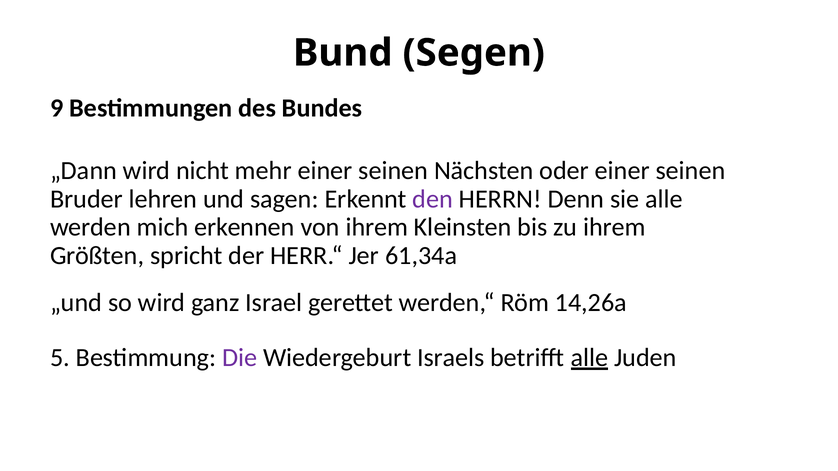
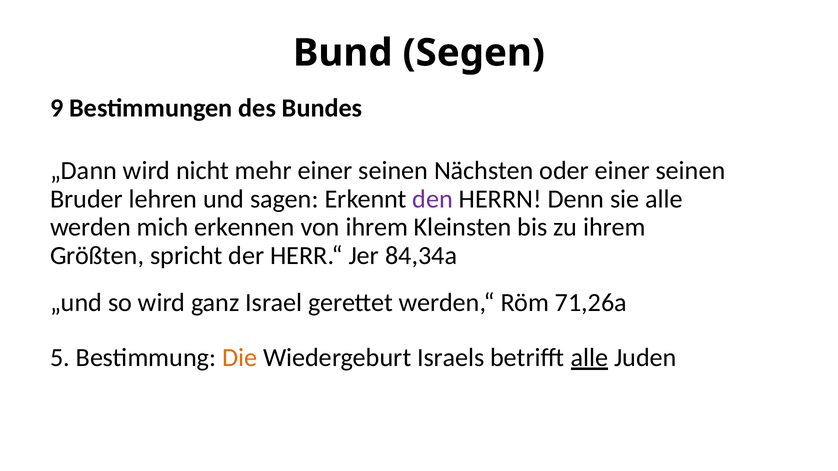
61,34a: 61,34a -> 84,34a
14,26a: 14,26a -> 71,26a
Die colour: purple -> orange
